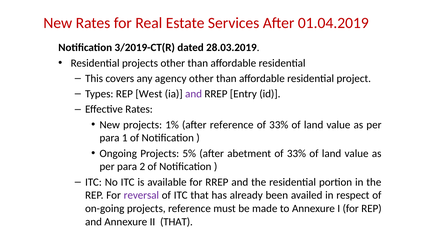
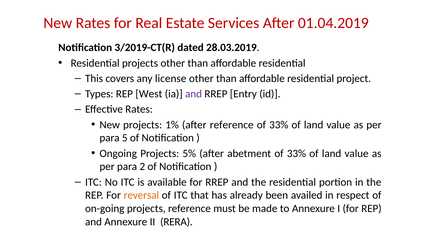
agency: agency -> license
1: 1 -> 5
reversal colour: purple -> orange
II THAT: THAT -> RERA
